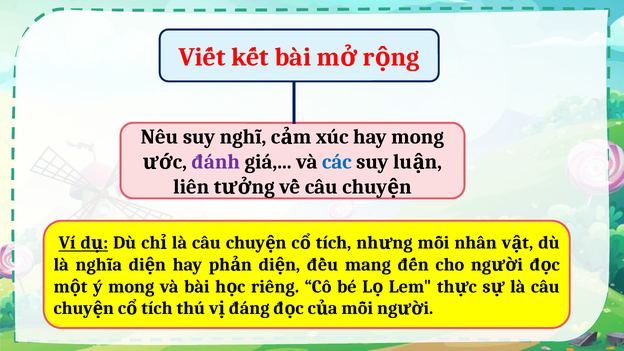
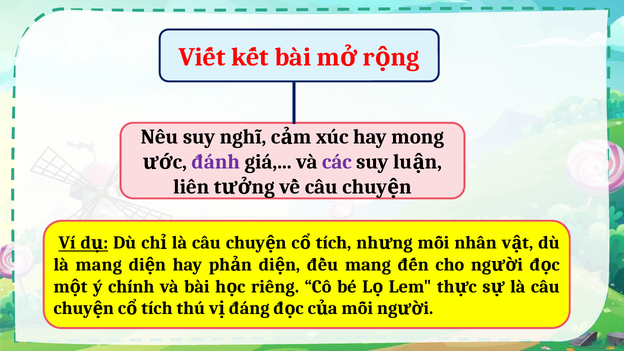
các colour: blue -> purple
là nghĩa: nghĩa -> mang
ý mong: mong -> chính
